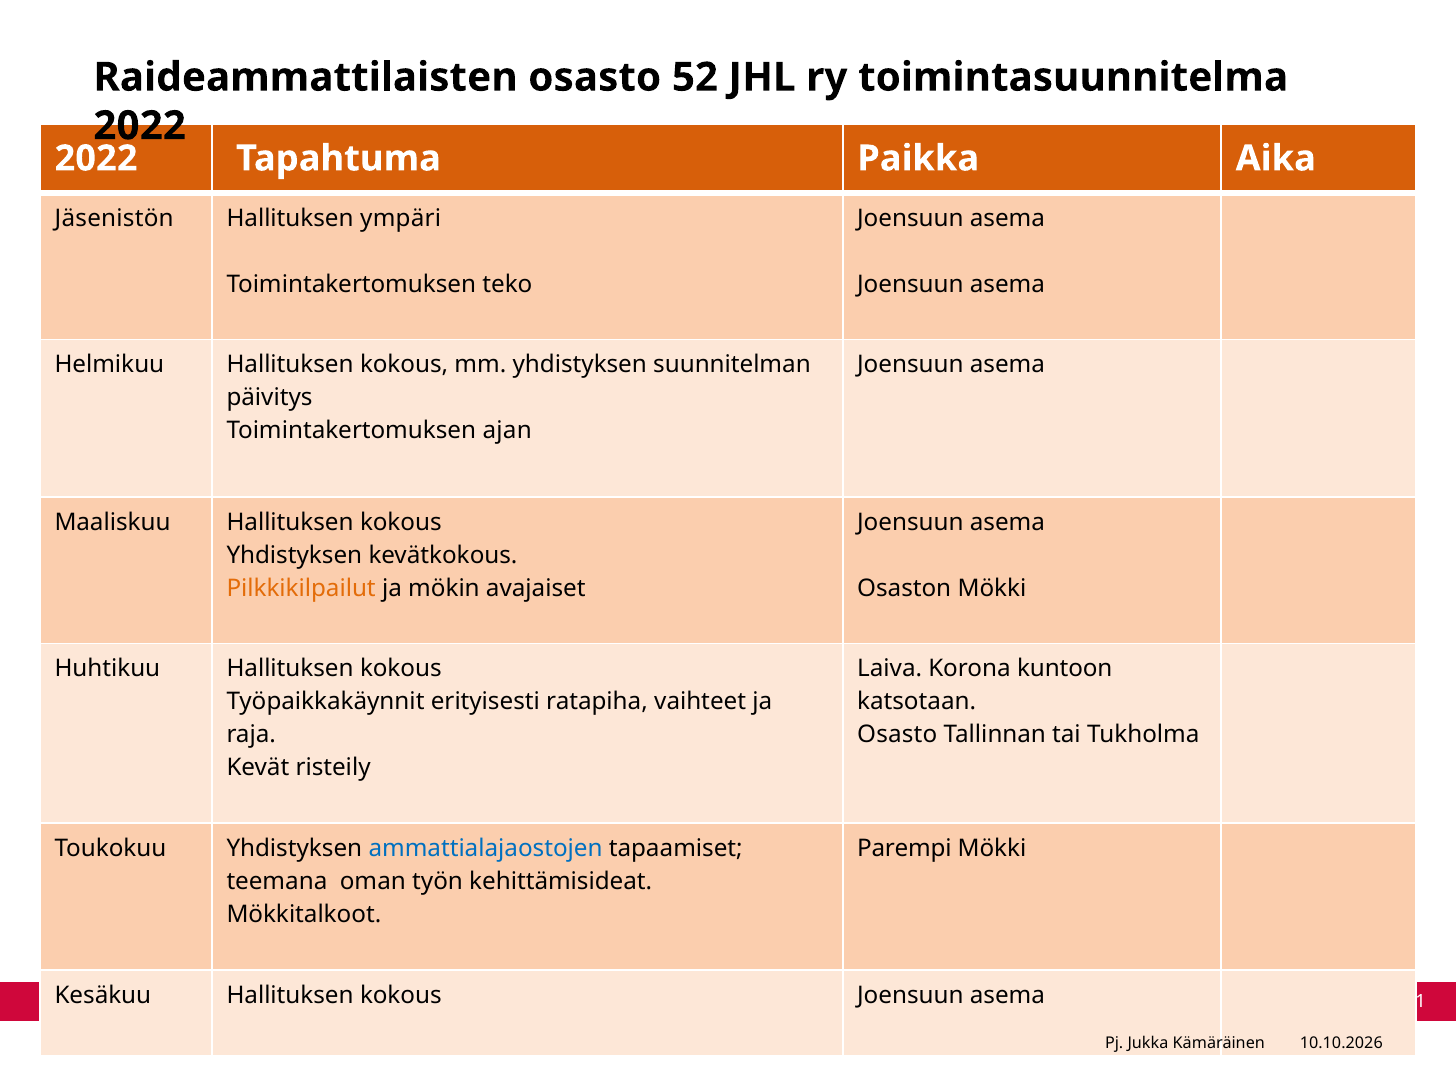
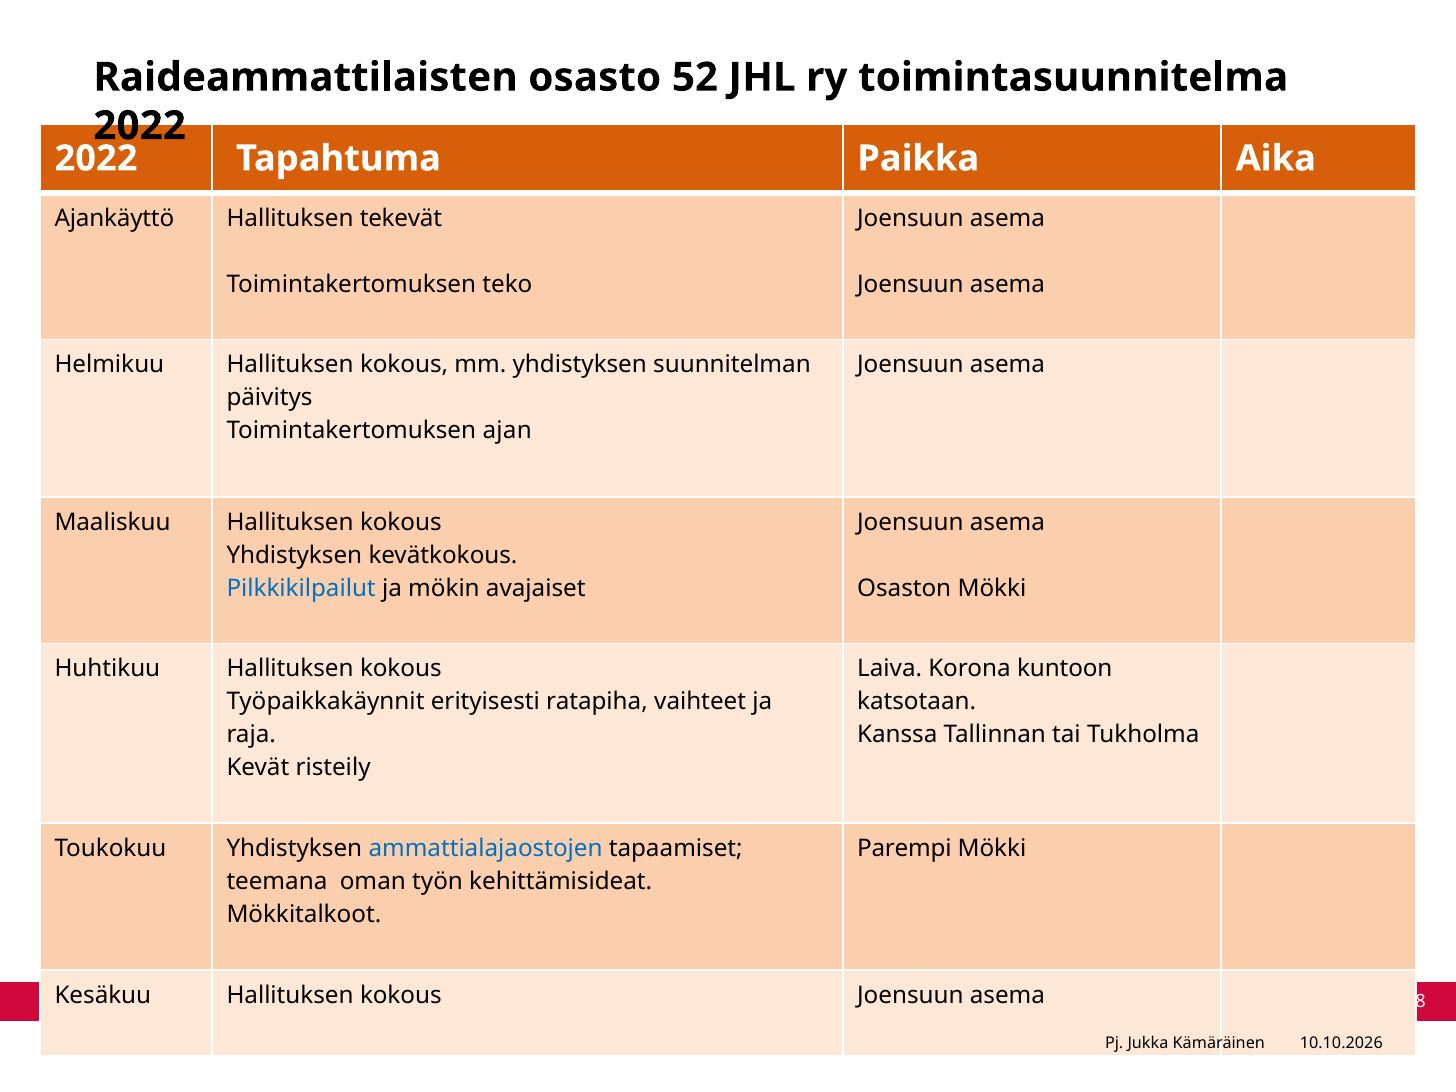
Jäsenistön: Jäsenistön -> Ajankäyttö
ympäri: ympäri -> tekevät
Pilkkikilpailut colour: orange -> blue
Osasto at (897, 735): Osasto -> Kanssa
1: 1 -> 8
